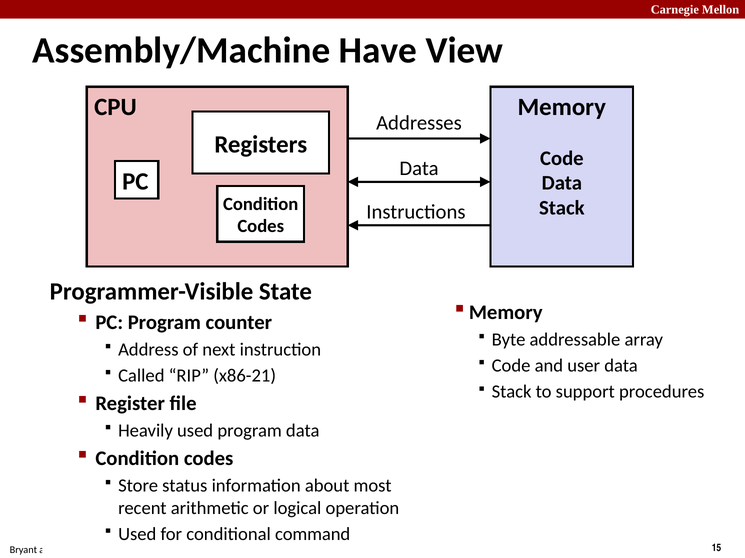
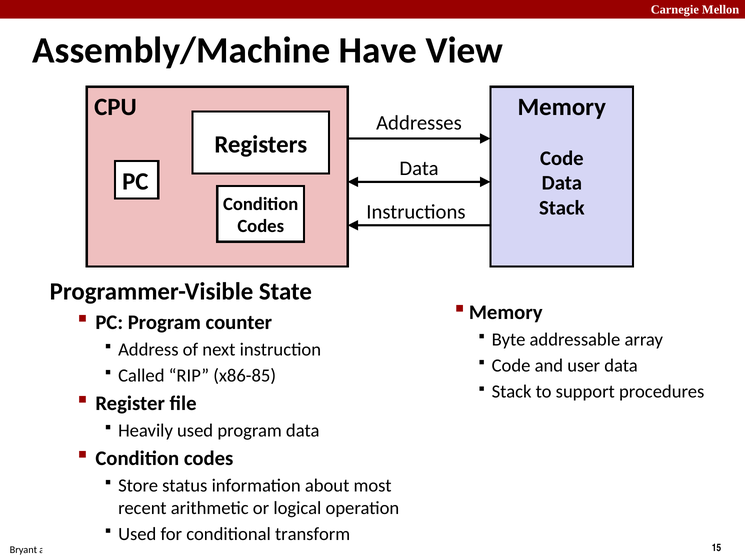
x86-21: x86-21 -> x86-85
command: command -> transform
